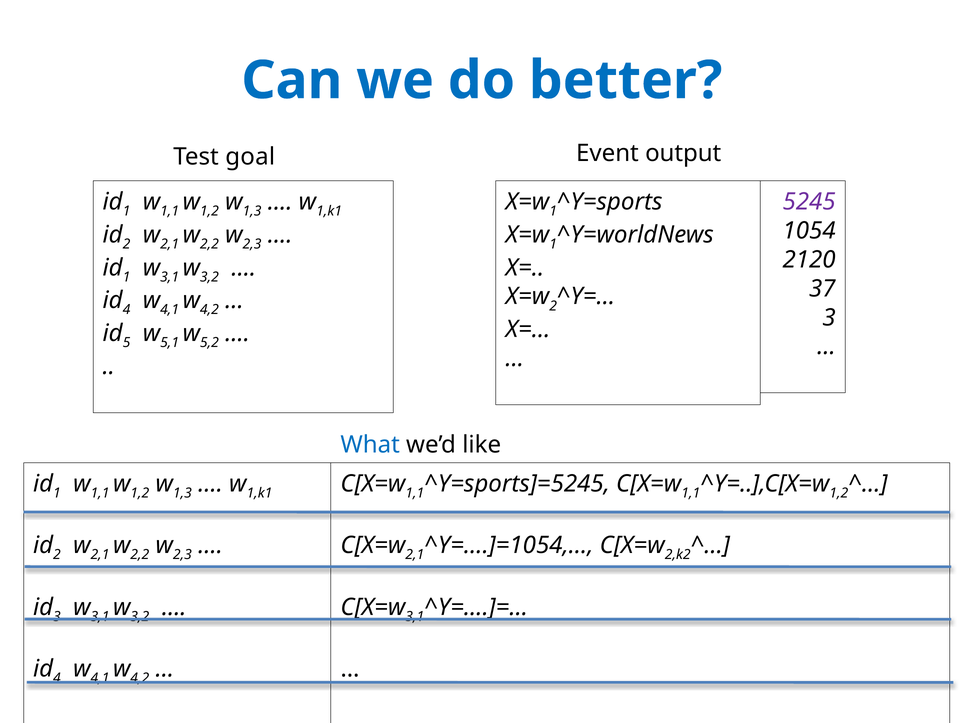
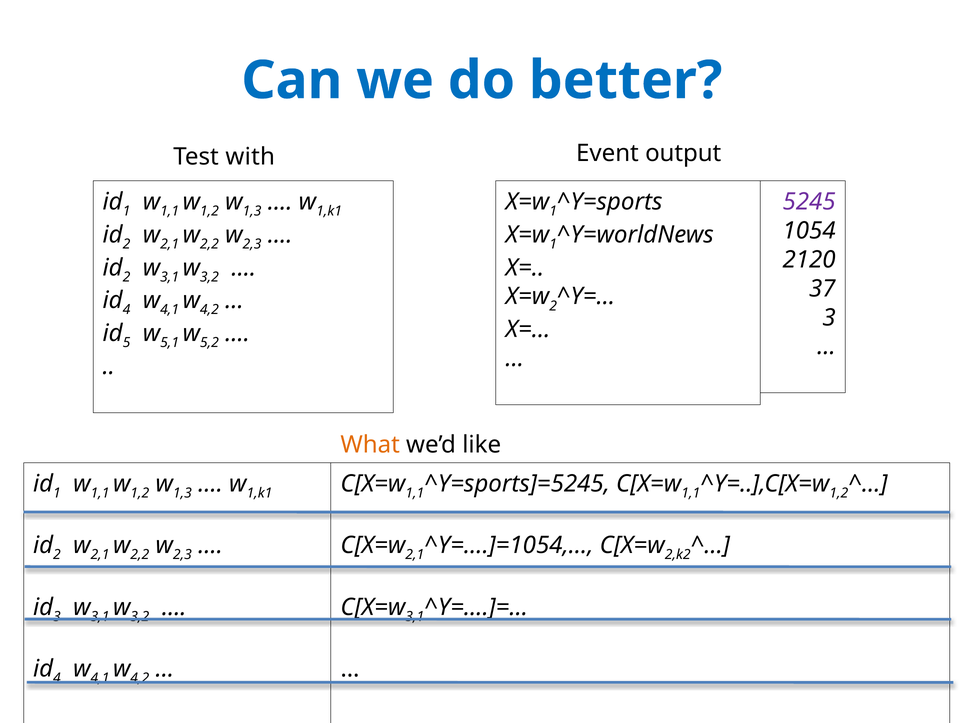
goal: goal -> with
1 at (127, 277): 1 -> 2
What colour: blue -> orange
